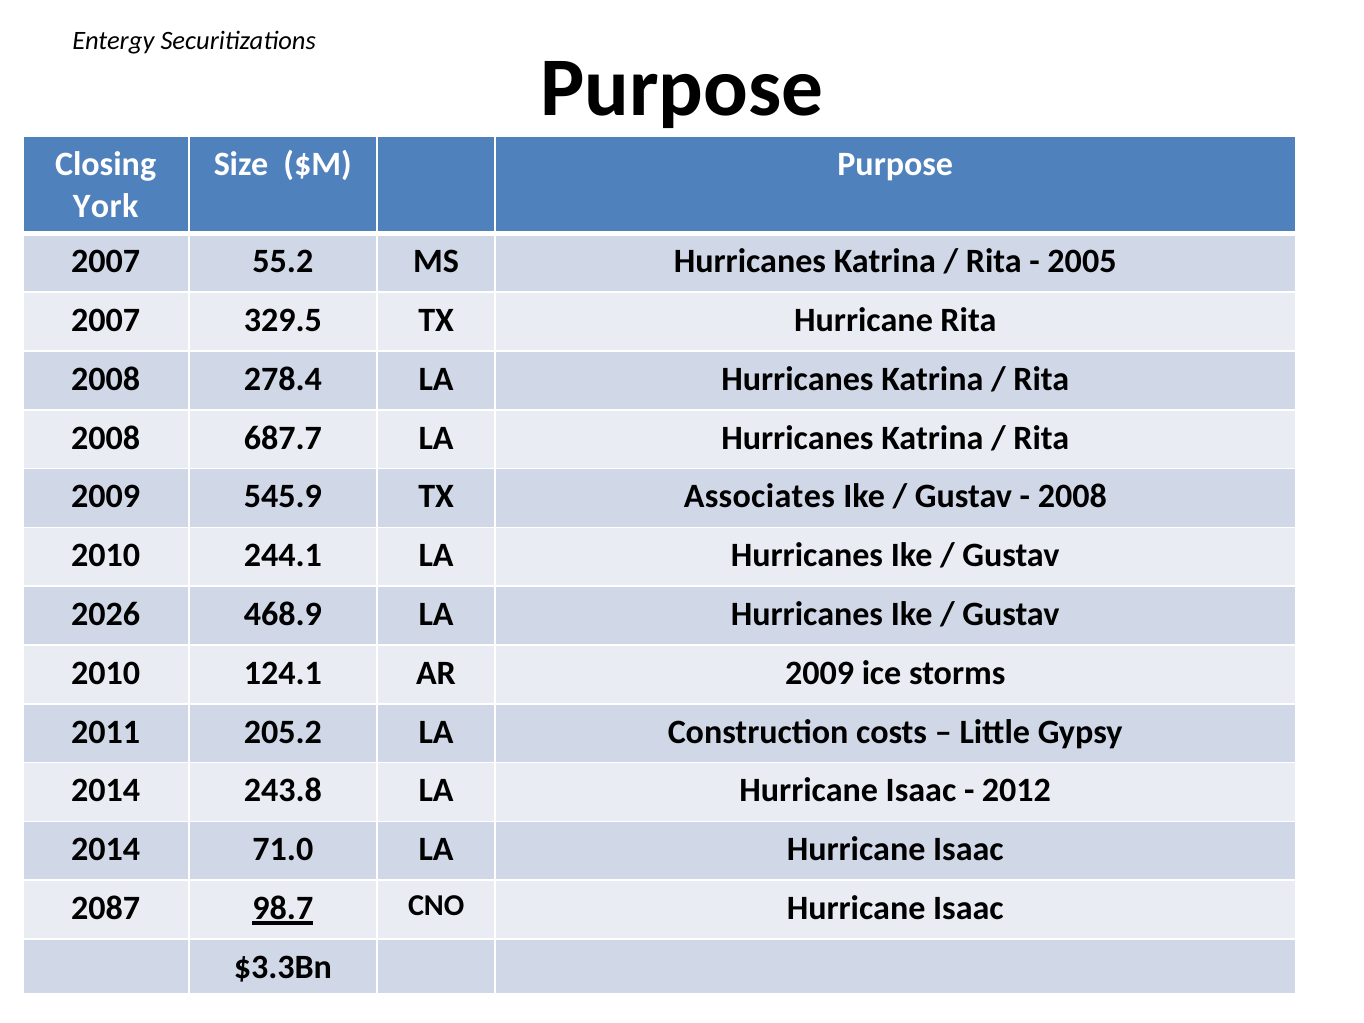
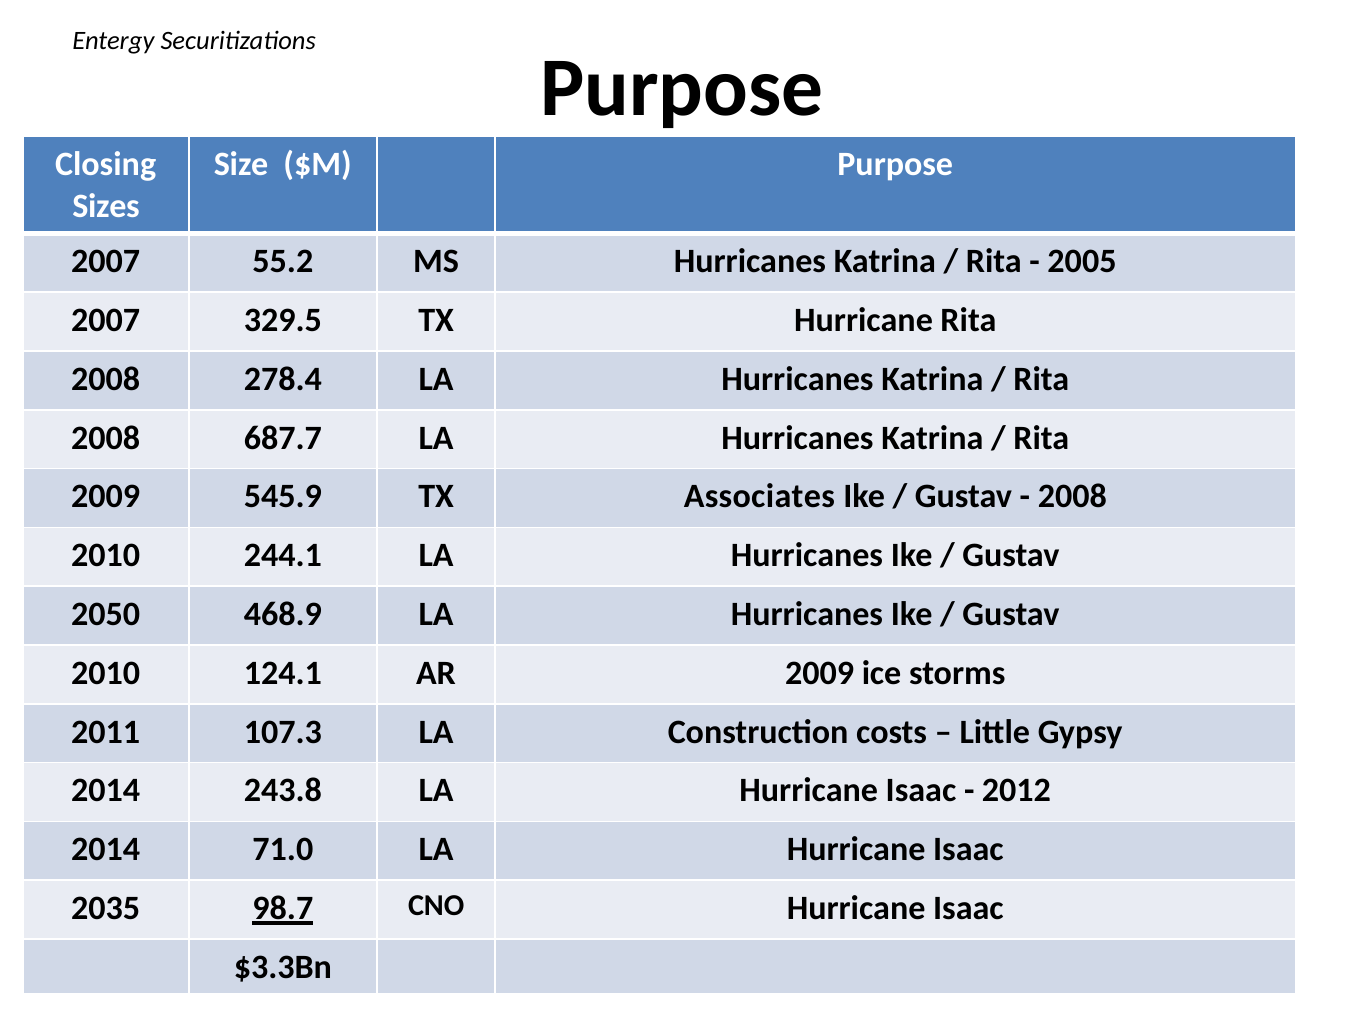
York: York -> Sizes
2026: 2026 -> 2050
205.2: 205.2 -> 107.3
2087: 2087 -> 2035
